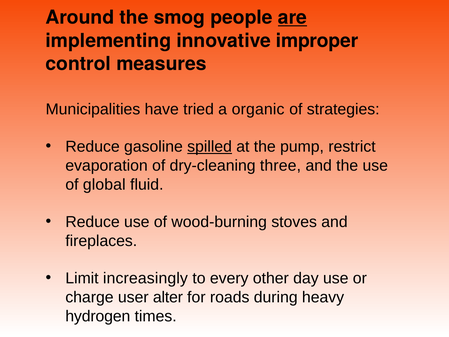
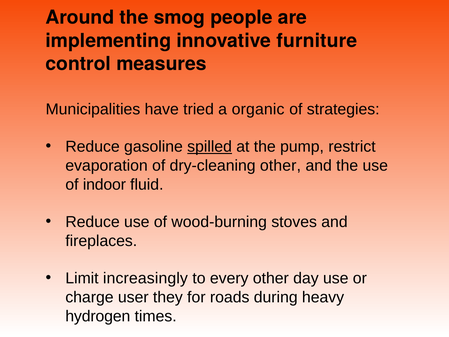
are underline: present -> none
improper: improper -> furniture
dry-cleaning three: three -> other
global: global -> indoor
alter: alter -> they
